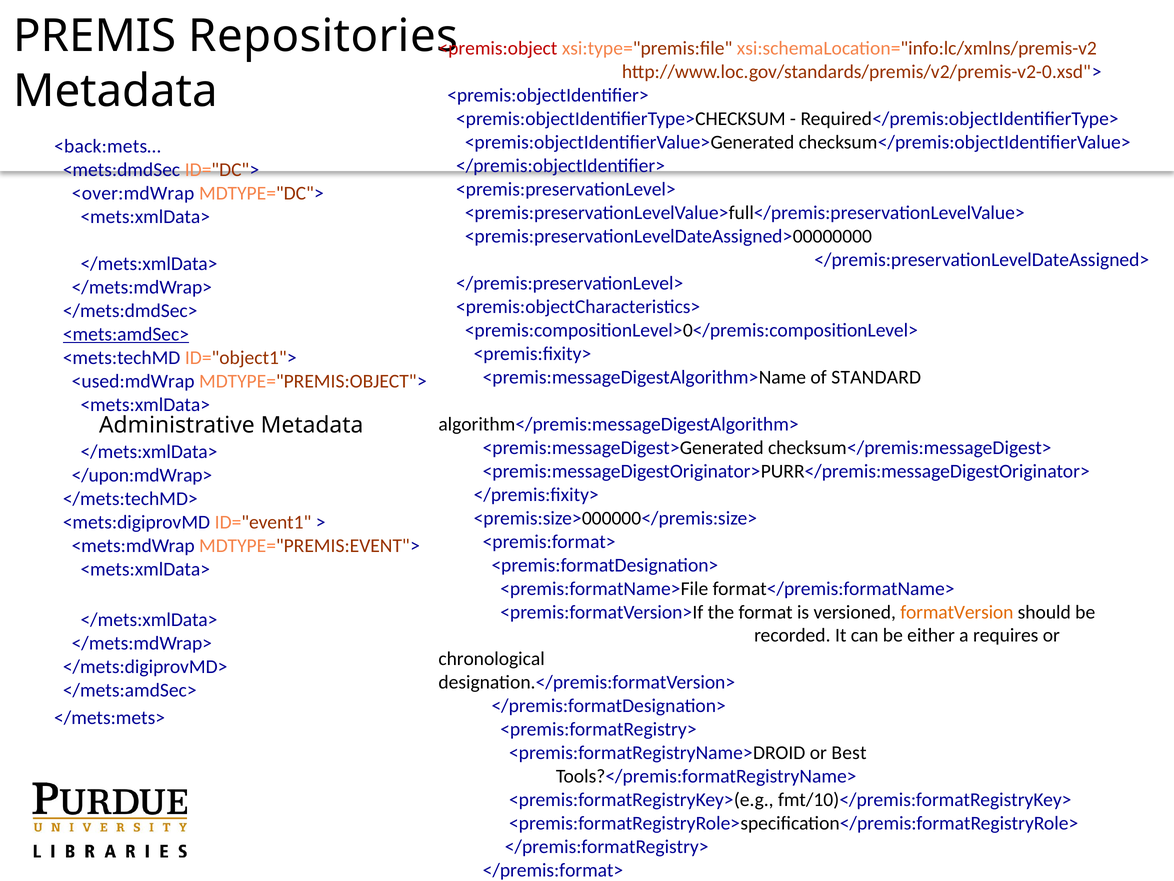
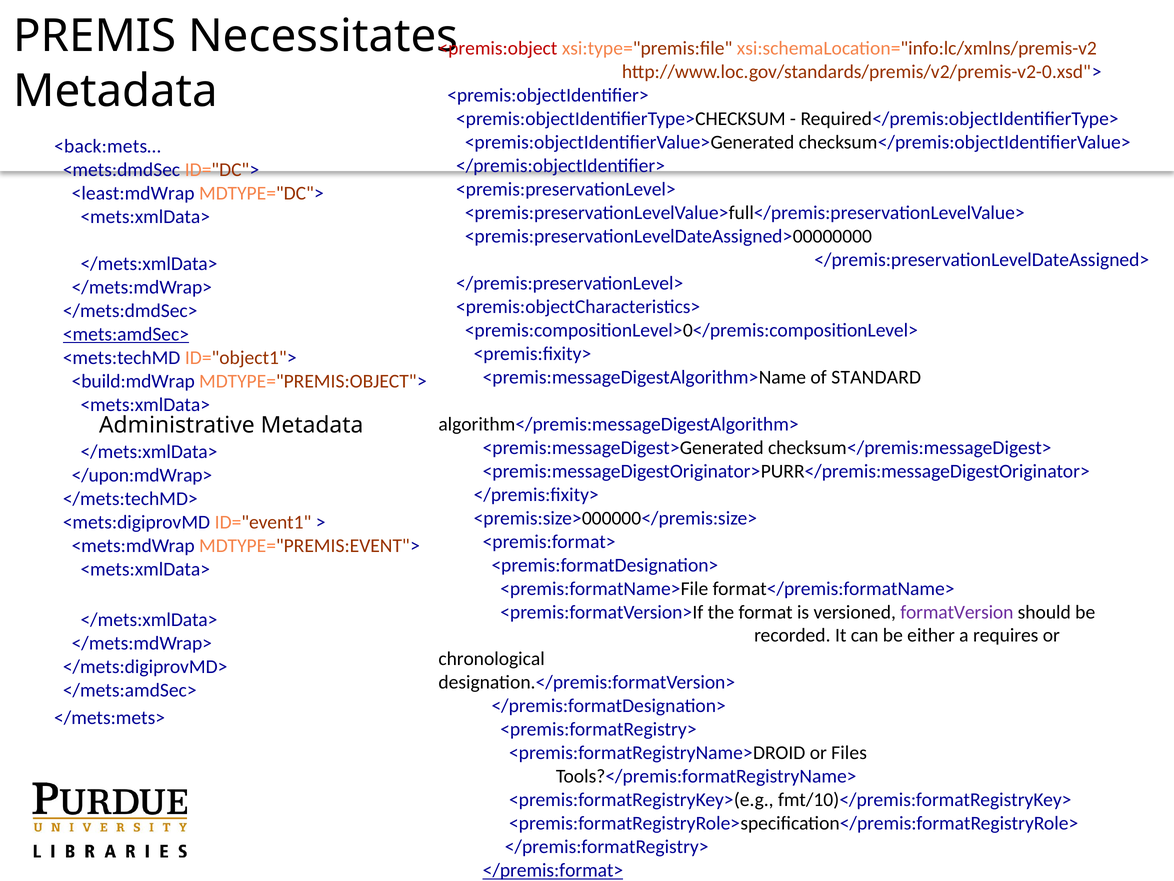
Repositories: Repositories -> Necessitates
<over:mdWrap: <over:mdWrap -> <least:mdWrap
<used:mdWrap: <used:mdWrap -> <build:mdWrap
formatVersion colour: orange -> purple
Best: Best -> Files
</premis:format> underline: none -> present
